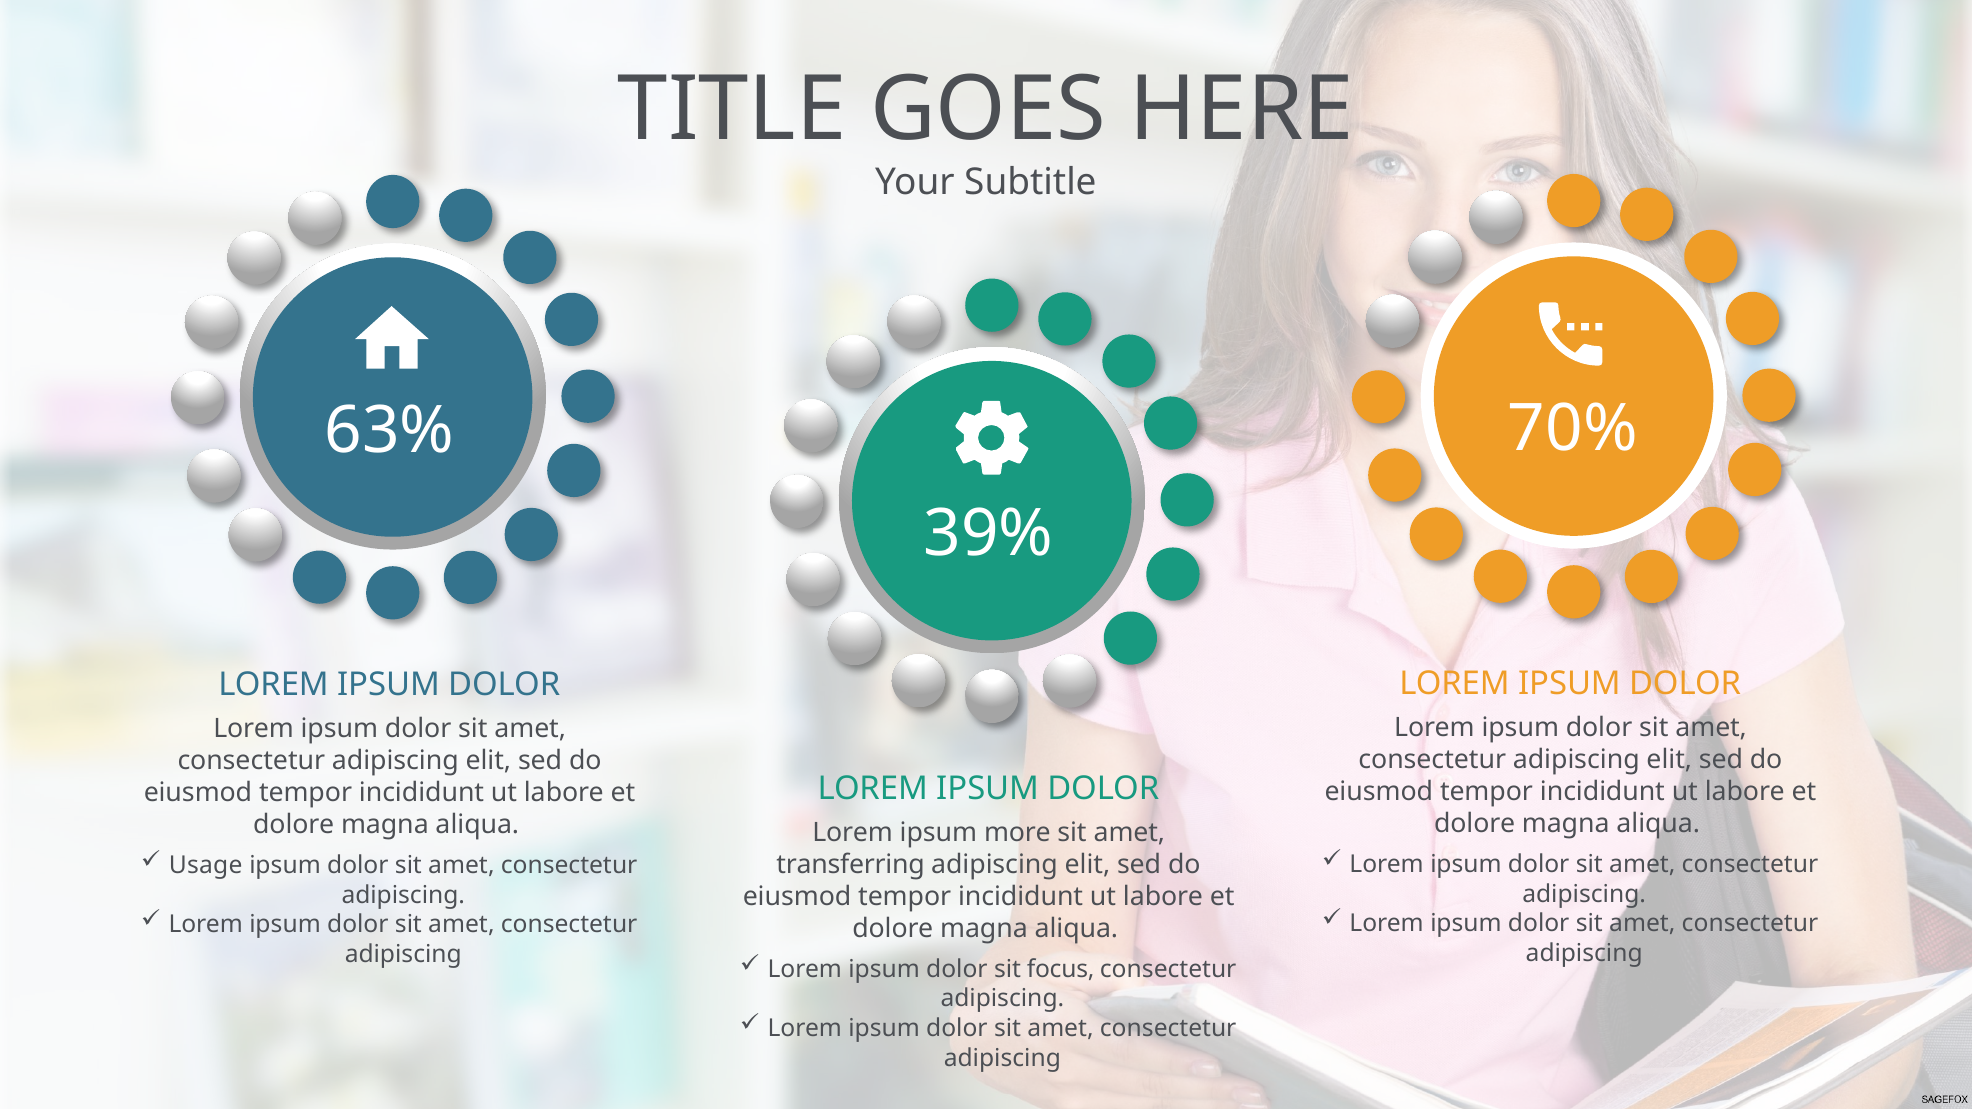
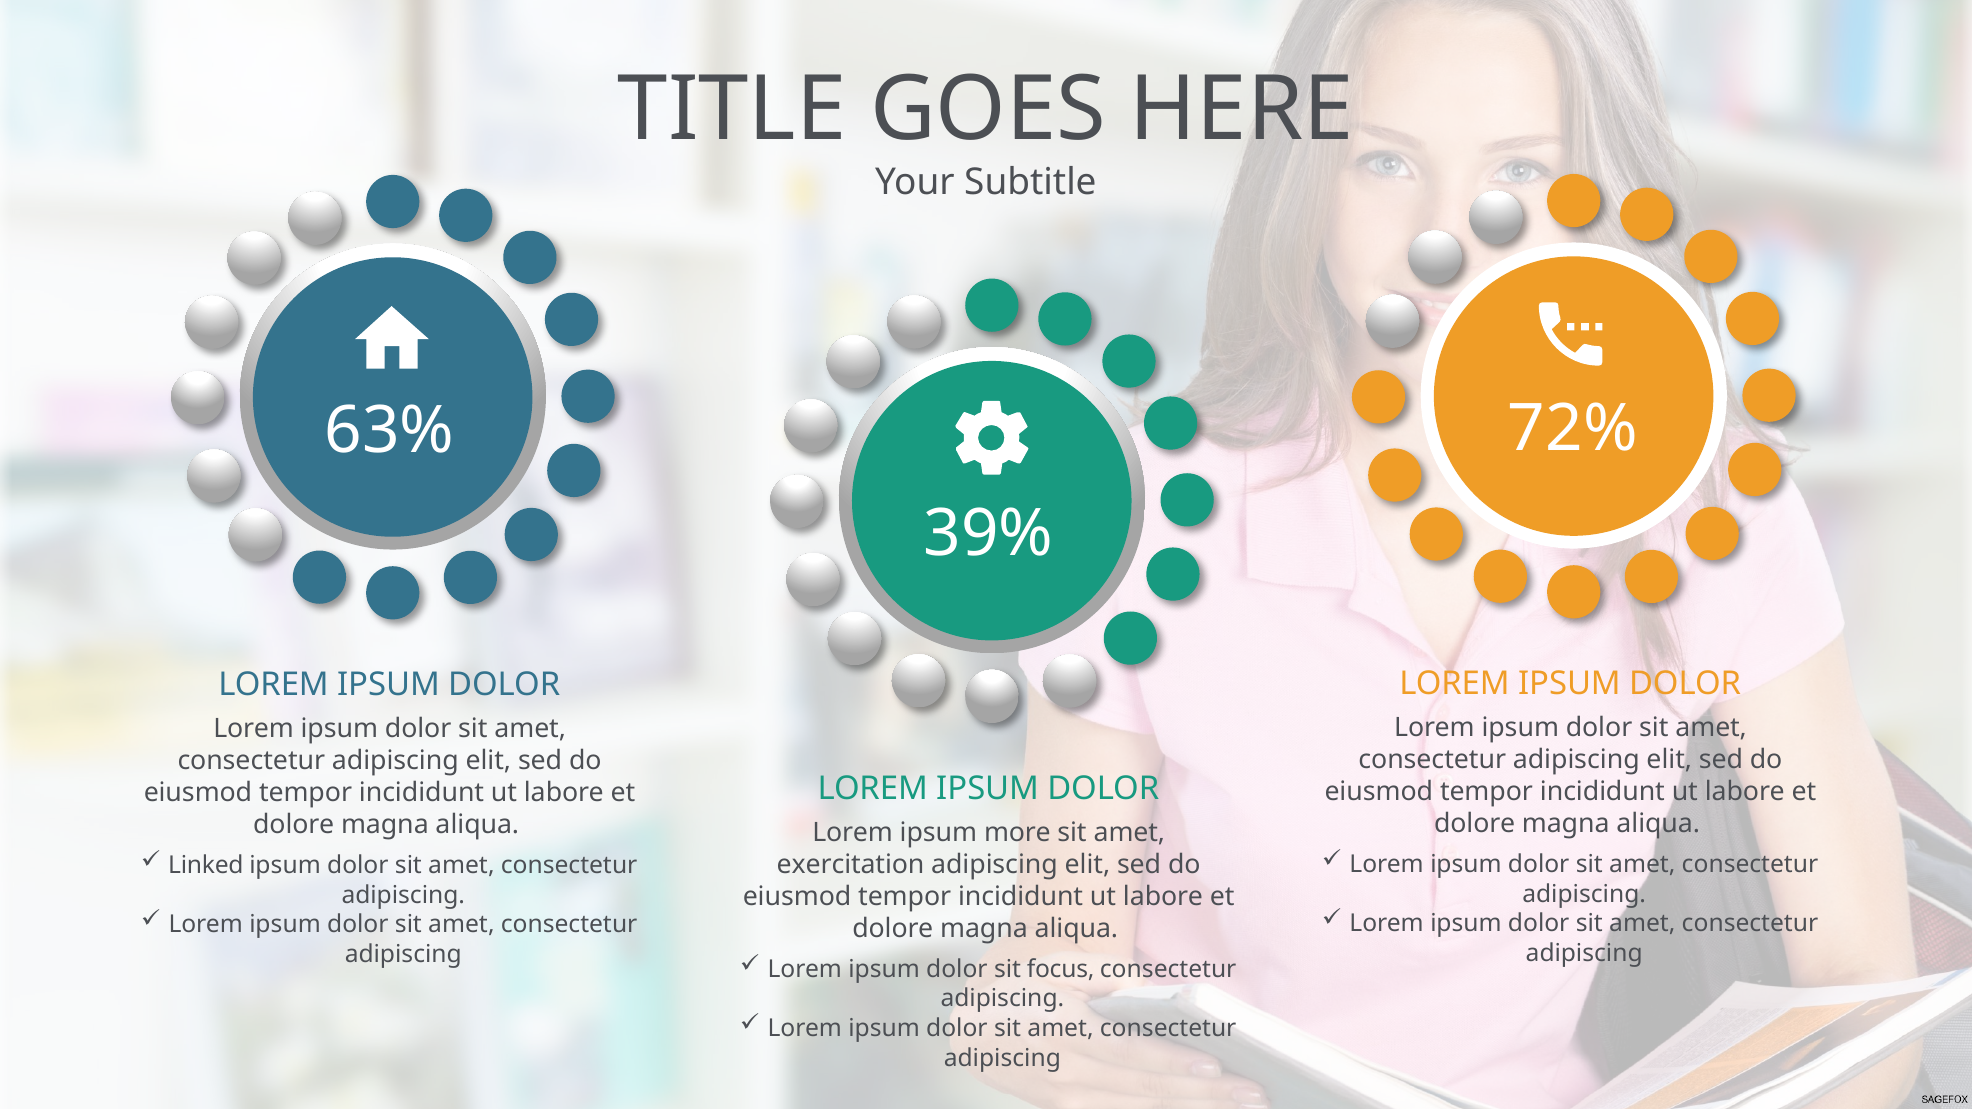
70%: 70% -> 72%
Usage: Usage -> Linked
transferring: transferring -> exercitation
